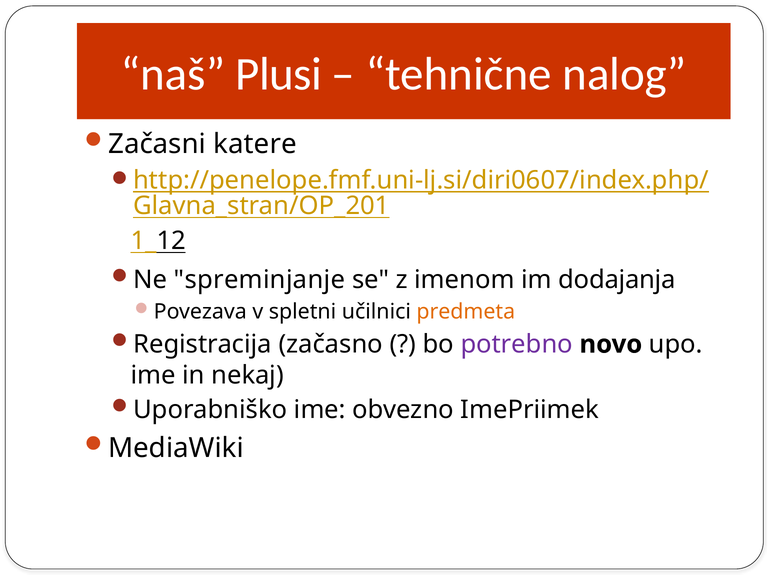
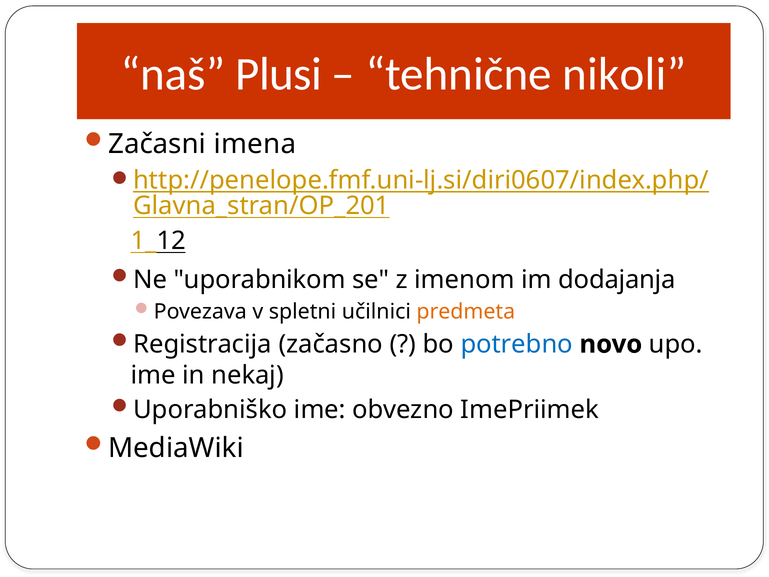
nalog: nalog -> nikoli
katere: katere -> imena
spreminjanje: spreminjanje -> uporabnikom
potrebno colour: purple -> blue
